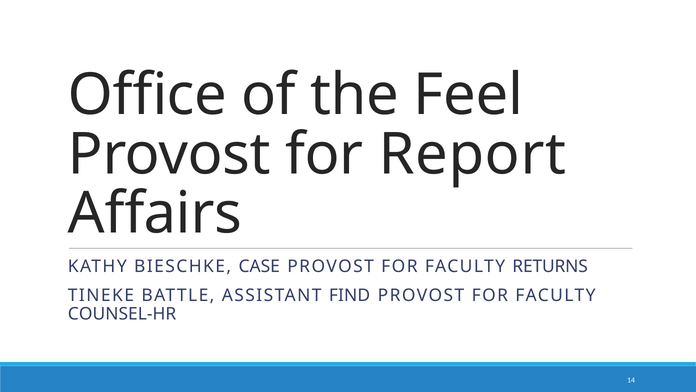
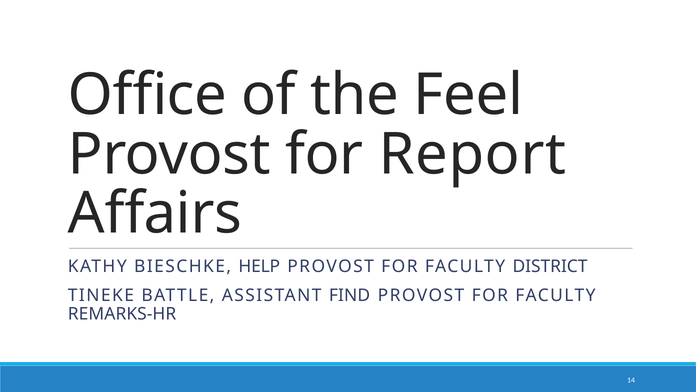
CASE: CASE -> HELP
RETURNS: RETURNS -> DISTRICT
COUNSEL-HR: COUNSEL-HR -> REMARKS-HR
